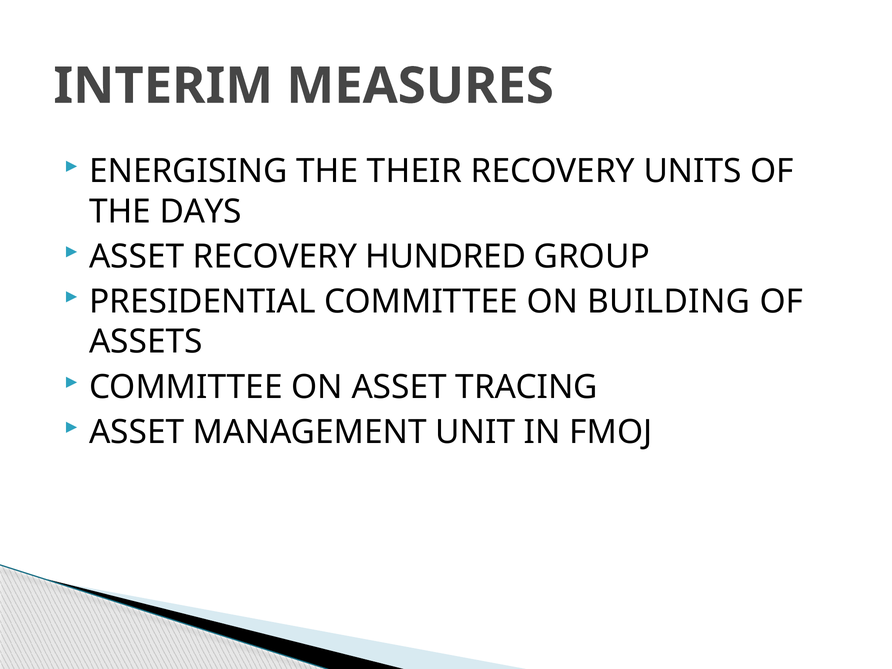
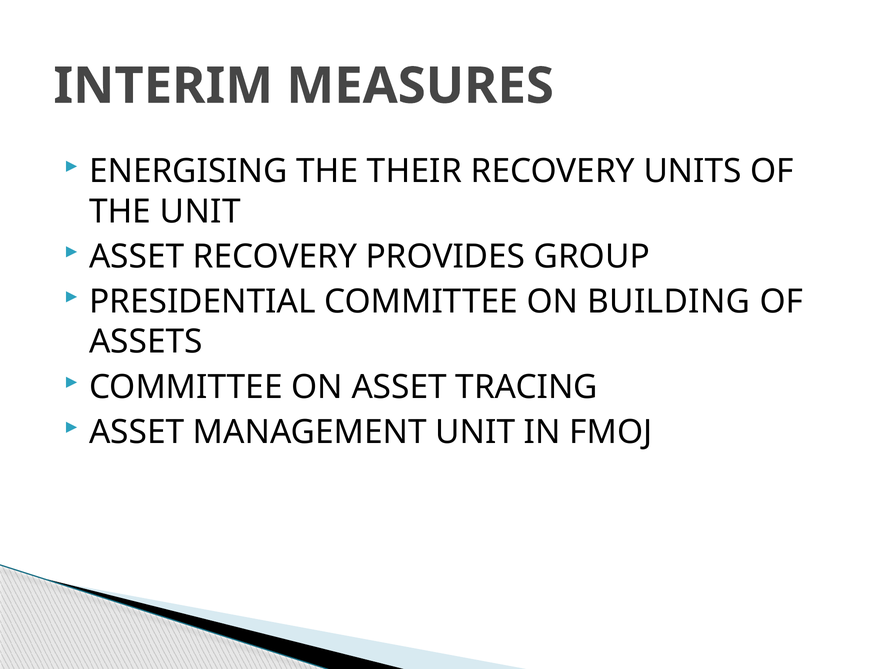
THE DAYS: DAYS -> UNIT
HUNDRED: HUNDRED -> PROVIDES
